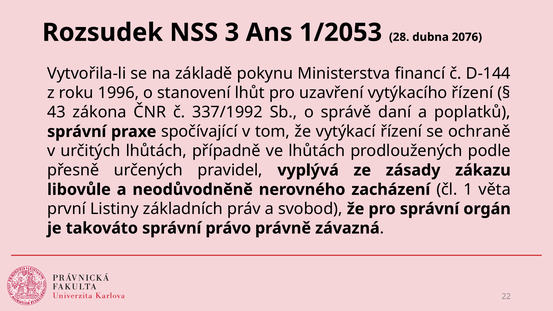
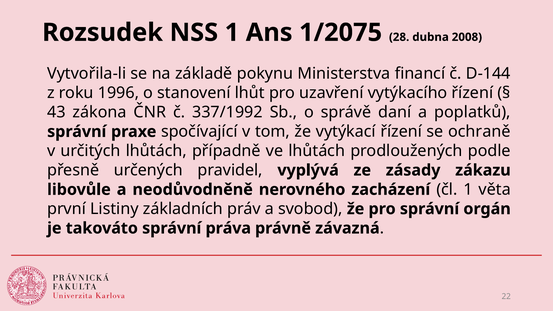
NSS 3: 3 -> 1
1/2053: 1/2053 -> 1/2075
2076: 2076 -> 2008
právo: právo -> práva
